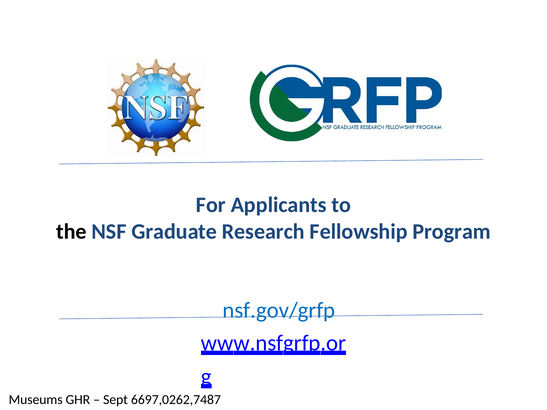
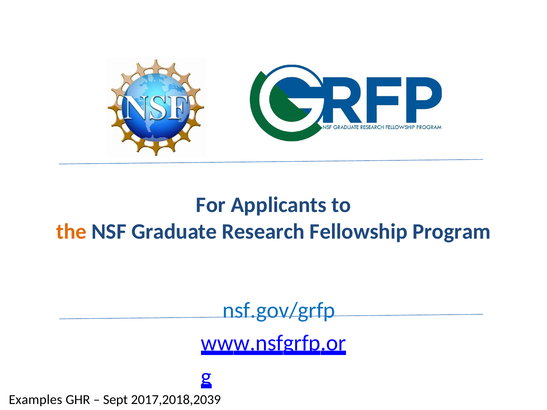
the colour: black -> orange
Museums: Museums -> Examples
6697,0262,7487: 6697,0262,7487 -> 2017,2018,2039
